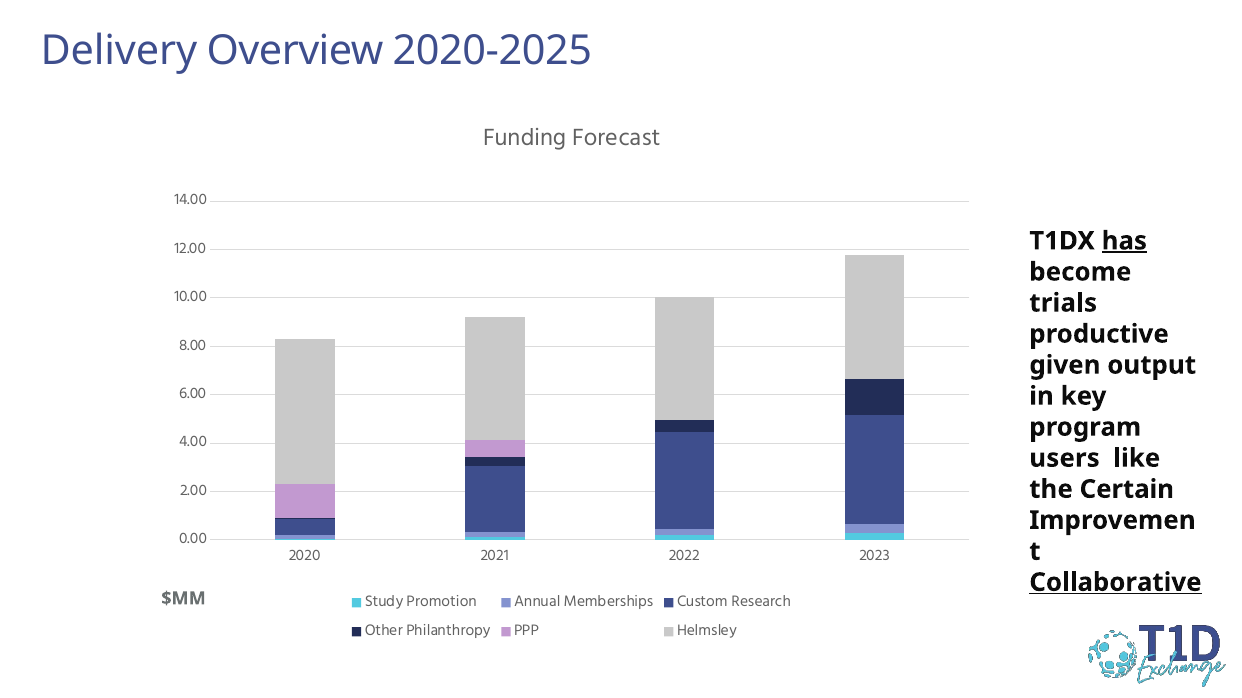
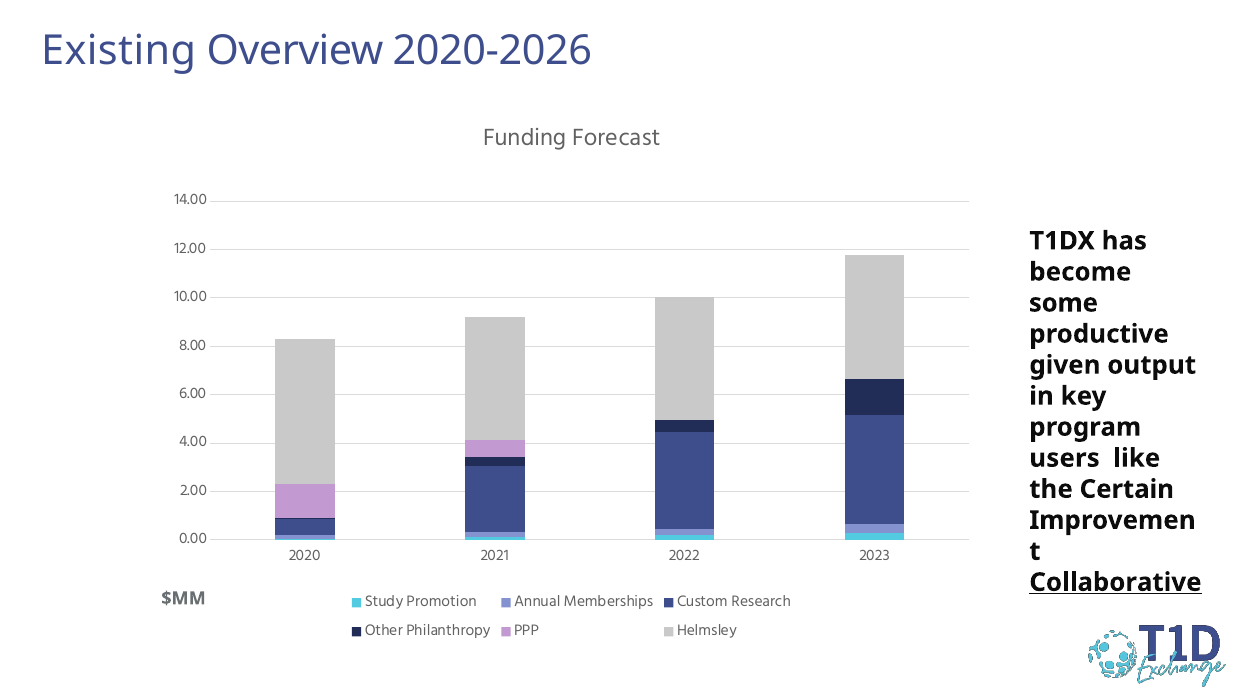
Delivery: Delivery -> Existing
2020-2025: 2020-2025 -> 2020-2026
has underline: present -> none
trials: trials -> some
